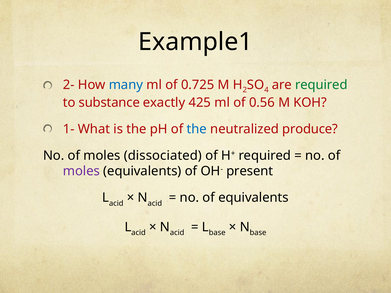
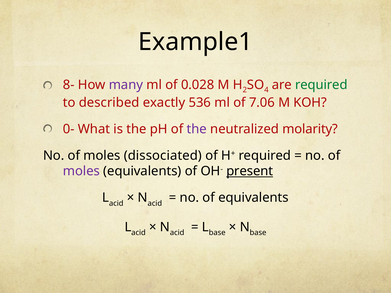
2-: 2- -> 8-
many colour: blue -> purple
0.725: 0.725 -> 0.028
substance: substance -> described
425: 425 -> 536
0.56: 0.56 -> 7.06
1-: 1- -> 0-
the at (197, 129) colour: blue -> purple
produce: produce -> molarity
present underline: none -> present
